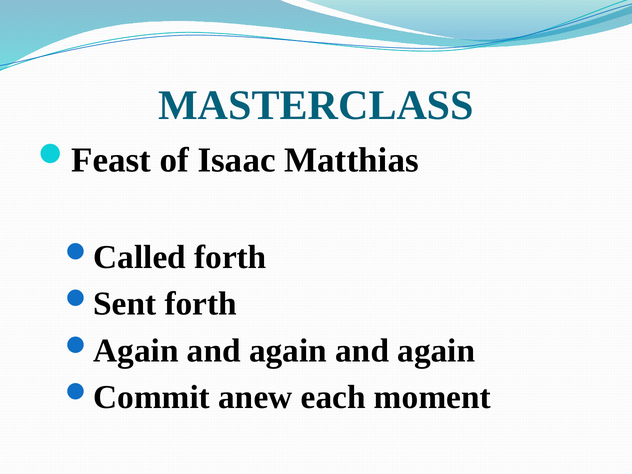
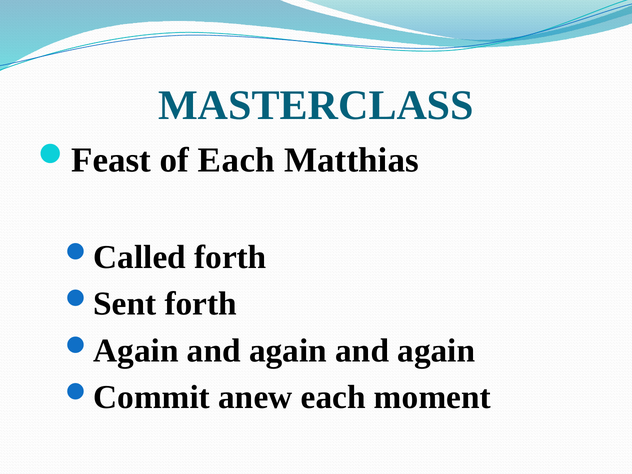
of Isaac: Isaac -> Each
